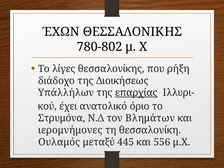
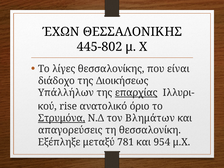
780-802: 780-802 -> 445-802
ρήξη: ρήξη -> είναι
έχει: έχει -> rise
Στρυμόνα underline: none -> present
ιερομνήμονες: ιερομνήμονες -> απαγορεύσεις
Ουλαμός: Ουλαμός -> Εξέπληξε
445: 445 -> 781
556: 556 -> 954
